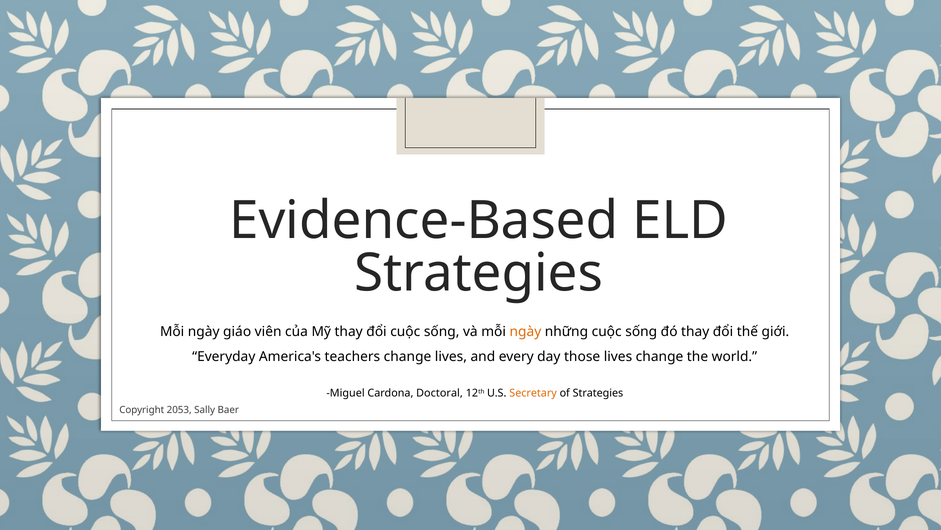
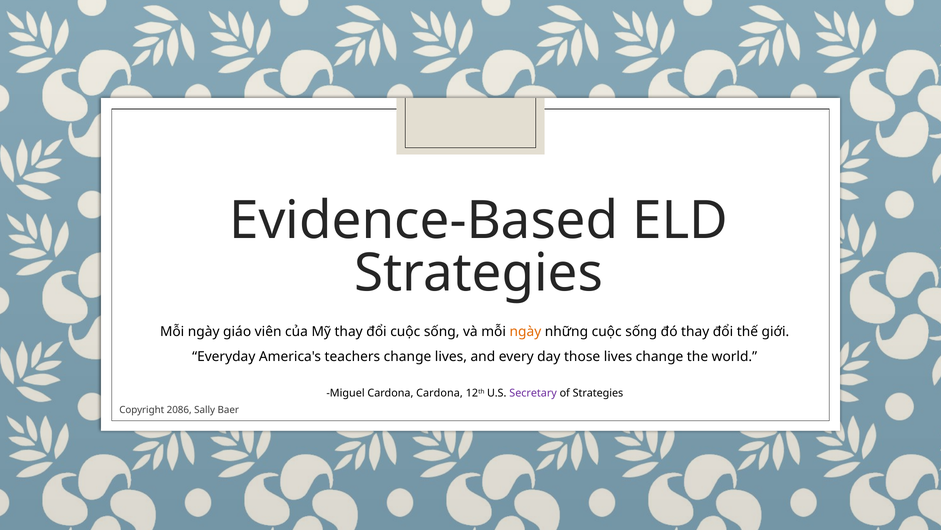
Cardona Doctoral: Doctoral -> Cardona
Secretary colour: orange -> purple
2053: 2053 -> 2086
